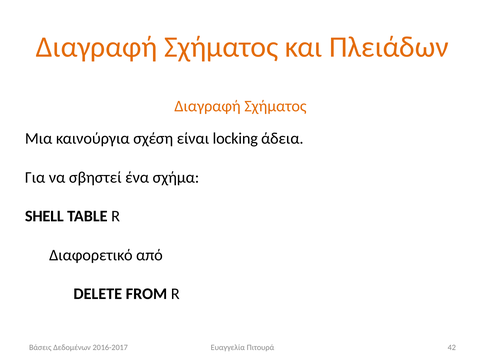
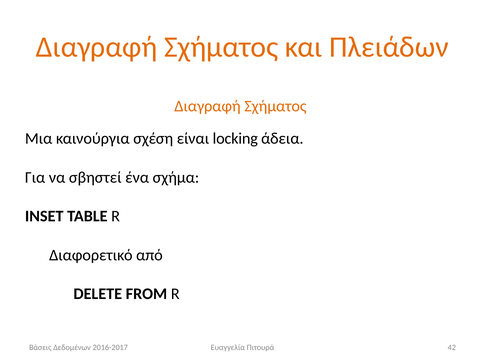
SHELL: SHELL -> INSET
